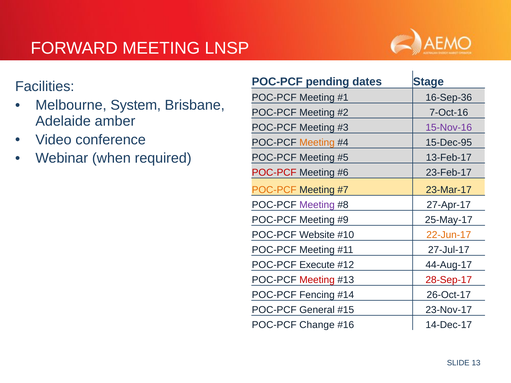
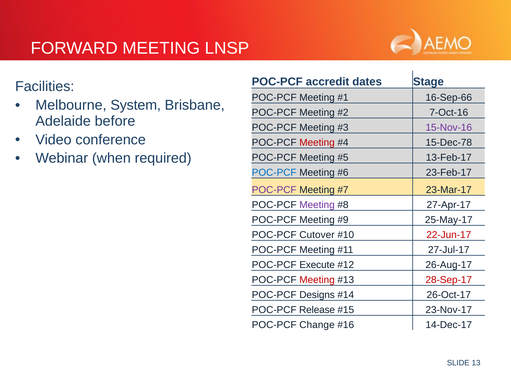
pending: pending -> accredit
16-Sep-36: 16-Sep-36 -> 16-Sep-66
amber: amber -> before
Meeting at (317, 143) colour: orange -> red
15-Dec-95: 15-Dec-95 -> 15-Dec-78
POC-PCF at (274, 173) colour: red -> blue
POC-PCF at (274, 190) colour: orange -> purple
Website: Website -> Cutover
22-Jun-17 colour: orange -> red
44-Aug-17: 44-Aug-17 -> 26-Aug-17
Fencing: Fencing -> Designs
General: General -> Release
